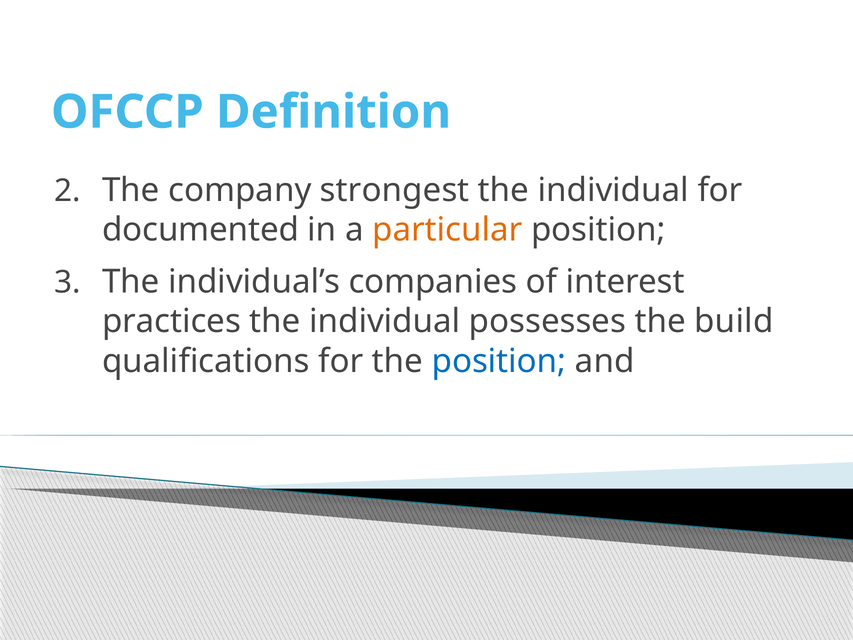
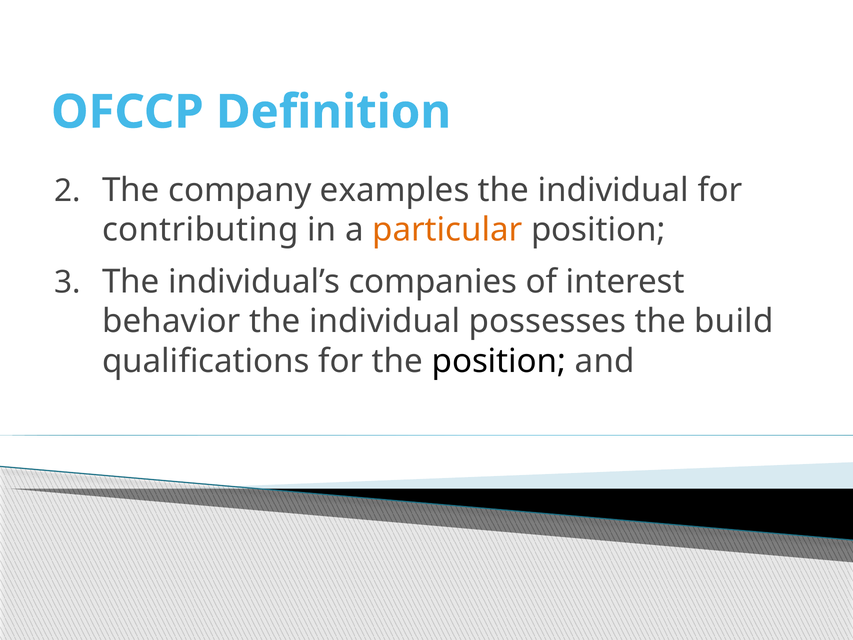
strongest: strongest -> examples
documented: documented -> contributing
practices: practices -> behavior
position at (499, 361) colour: blue -> black
